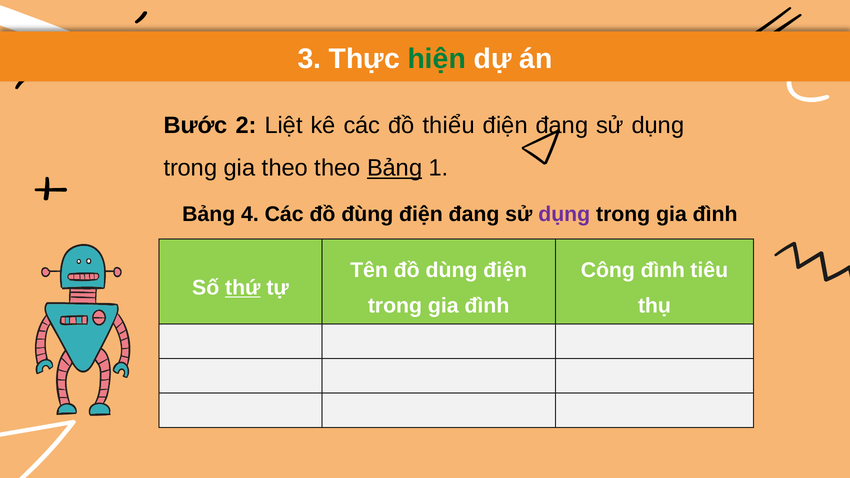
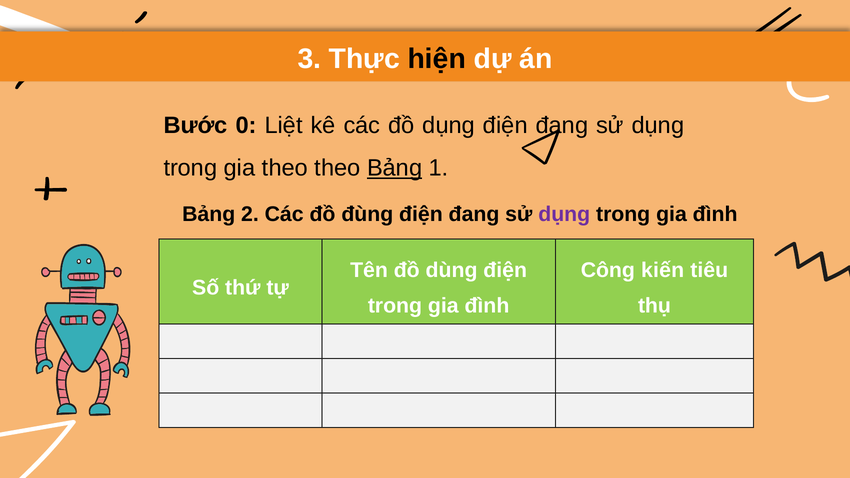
hiện colour: green -> black
2: 2 -> 0
đồ thiểu: thiểu -> dụng
4: 4 -> 2
Công đình: đình -> kiến
thứ underline: present -> none
